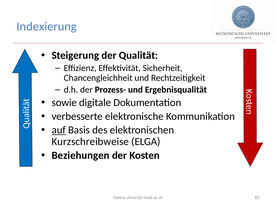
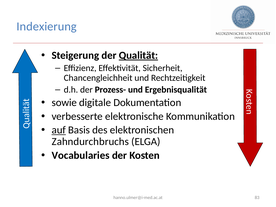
Qualität underline: none -> present
Kurzschreibweise: Kurzschreibweise -> Zahndurchbruchs
Beziehungen: Beziehungen -> Vocabularies
